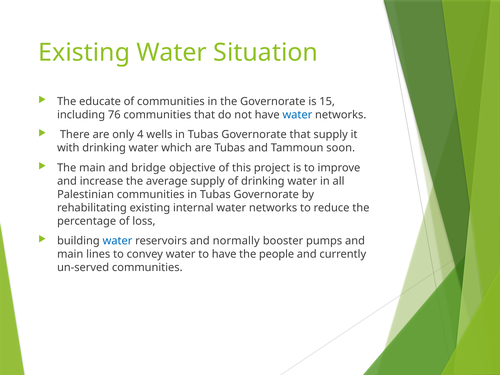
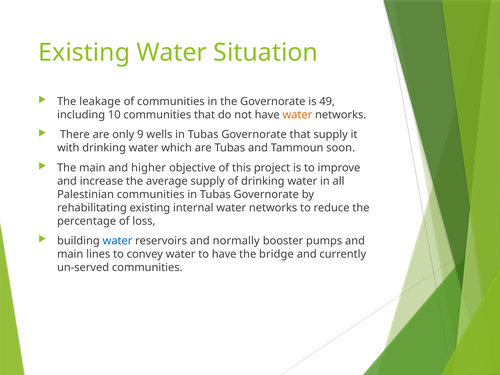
educate: educate -> leakage
15: 15 -> 49
76: 76 -> 10
water at (297, 115) colour: blue -> orange
4: 4 -> 9
bridge: bridge -> higher
people: people -> bridge
